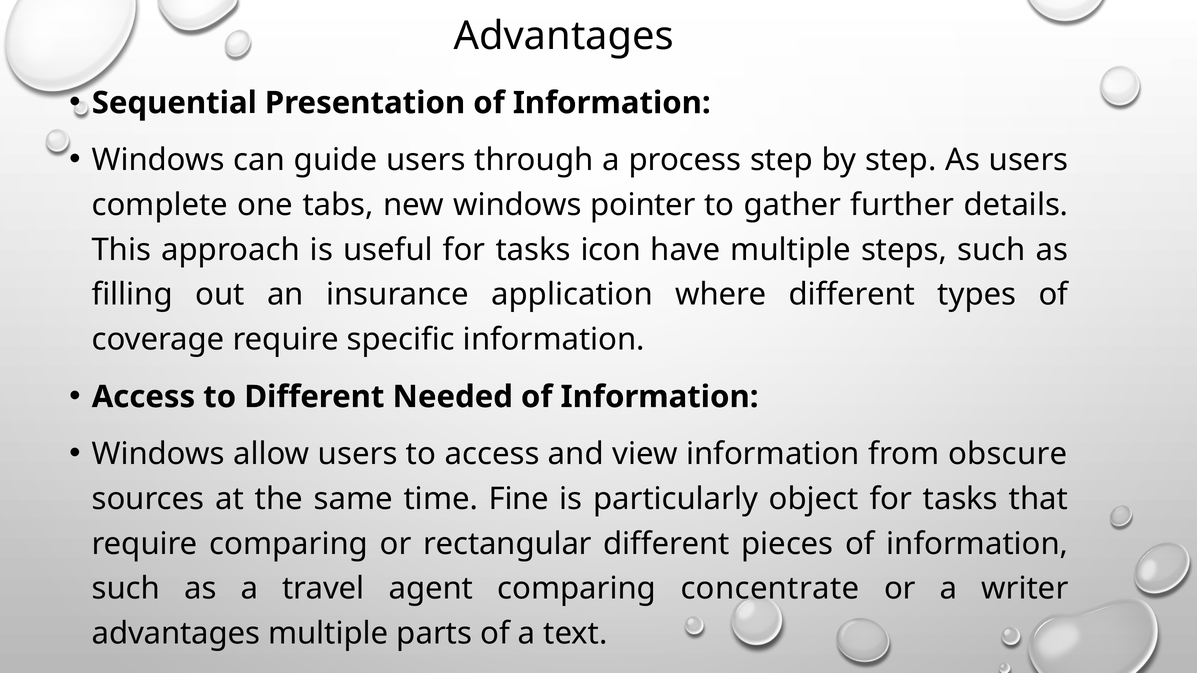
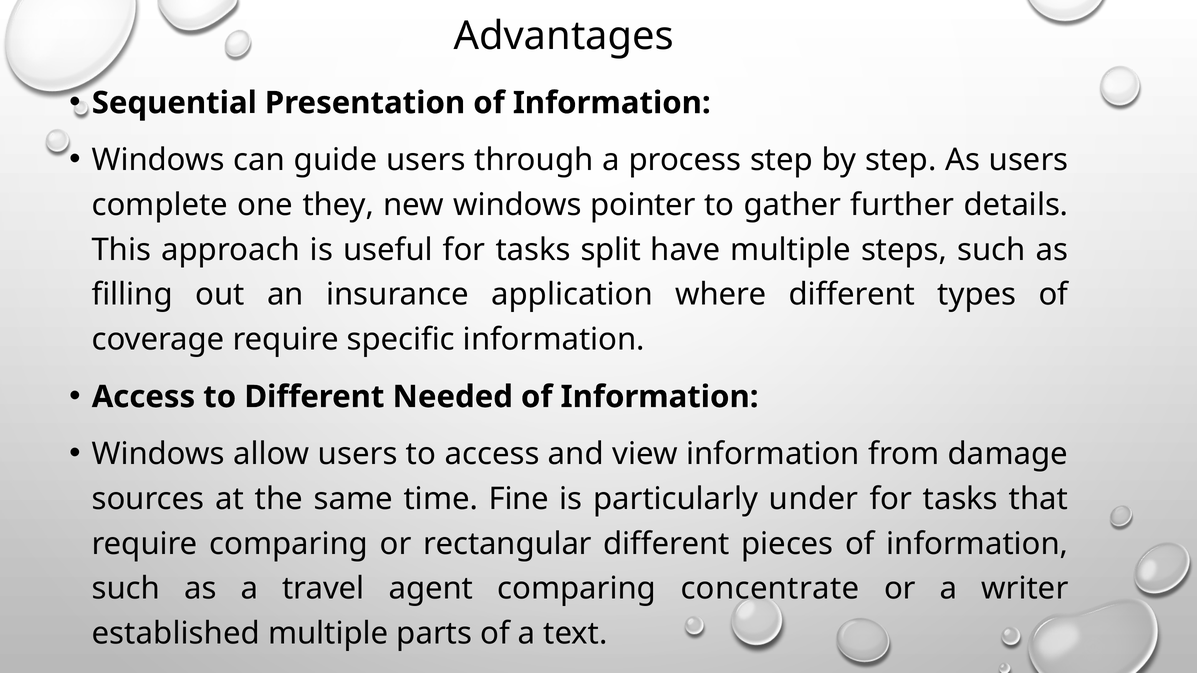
tabs: tabs -> they
icon: icon -> split
obscure: obscure -> damage
object: object -> under
advantages at (176, 634): advantages -> established
